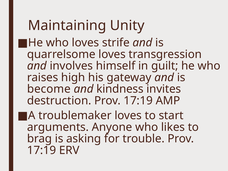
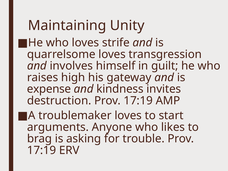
become: become -> expense
